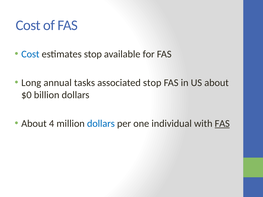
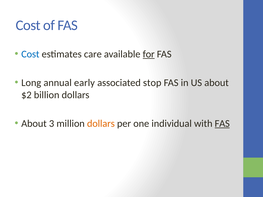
estimates stop: stop -> care
for underline: none -> present
tasks: tasks -> early
$0: $0 -> $2
4: 4 -> 3
dollars at (101, 124) colour: blue -> orange
